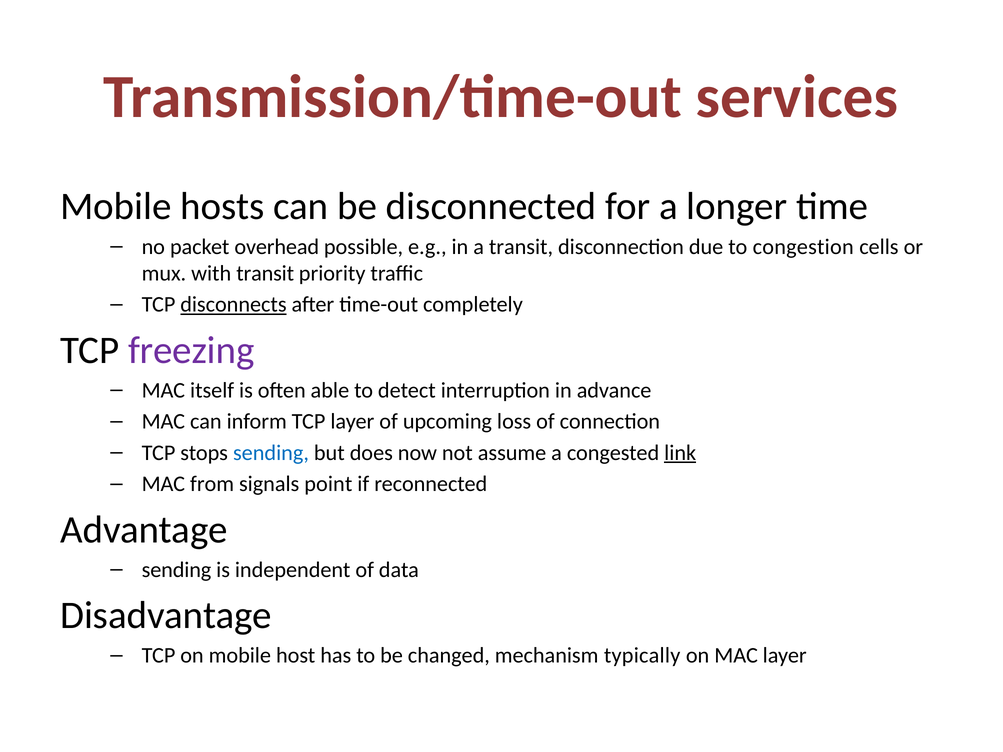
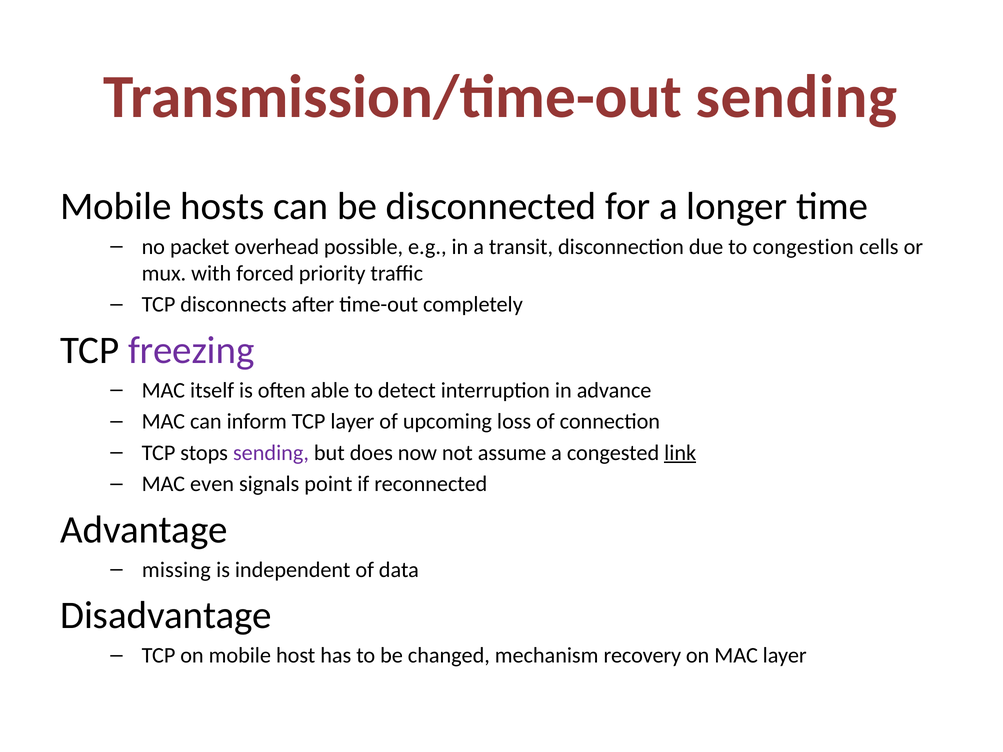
Transmission/time-out services: services -> sending
with transit: transit -> forced
disconnects underline: present -> none
sending at (271, 453) colour: blue -> purple
from: from -> even
sending at (177, 570): sending -> missing
typically: typically -> recovery
